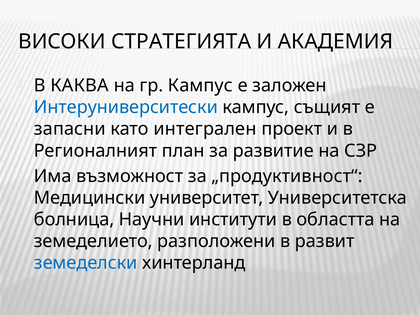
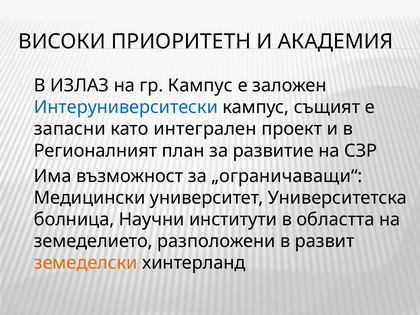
СТРАТЕГИЯТА: СТРАТЕГИЯТА -> ПРИОРИТЕТН
КАКВА: КАКВА -> ИЗЛАЗ
„продуктивност“: „продуктивност“ -> „ограничаващи“
земеделски colour: blue -> orange
